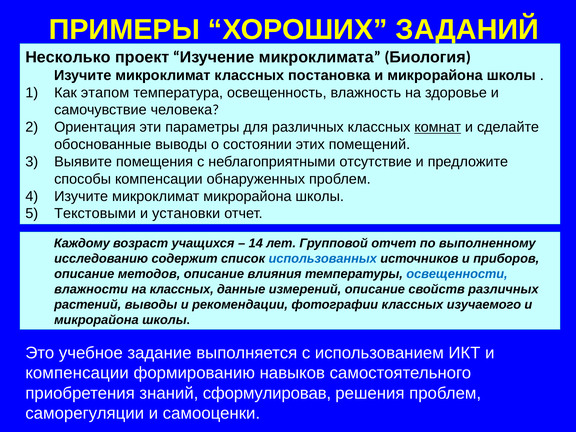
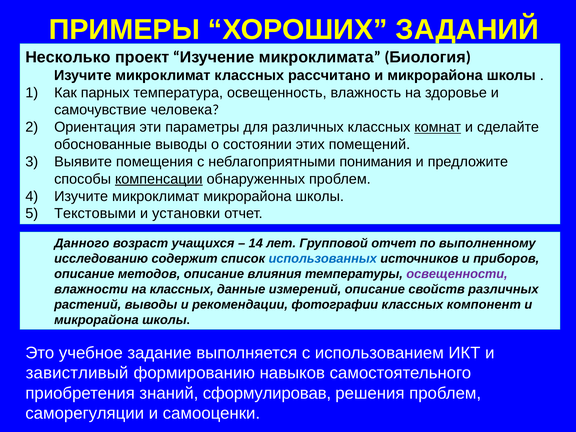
постановка: постановка -> рассчитано
этапом: этапом -> парных
отсутствие: отсутствие -> понимания
компенсации at (159, 179) underline: none -> present
Каждому: Каждому -> Данного
освещенности colour: blue -> purple
изучаемого: изучаемого -> компонент
компенсации at (77, 373): компенсации -> завистливый
